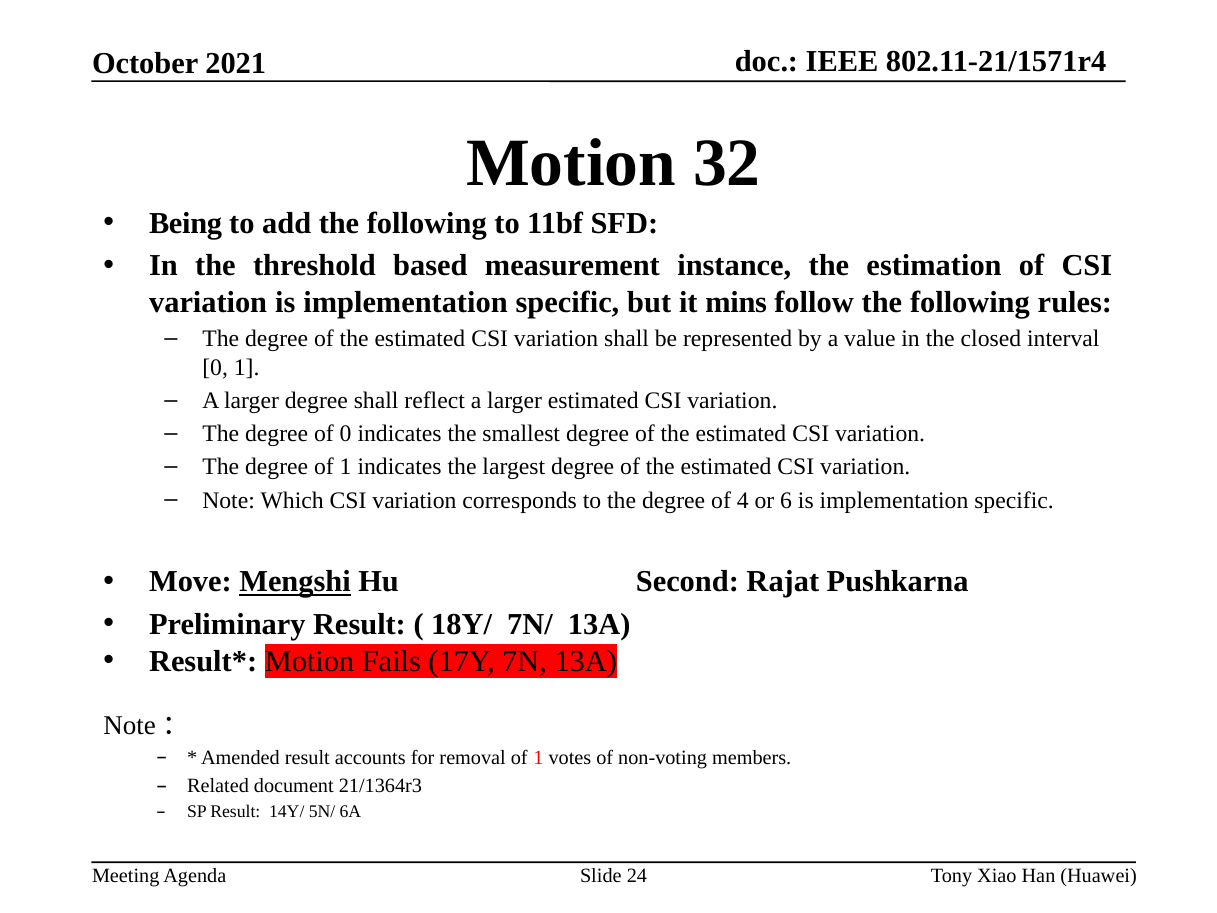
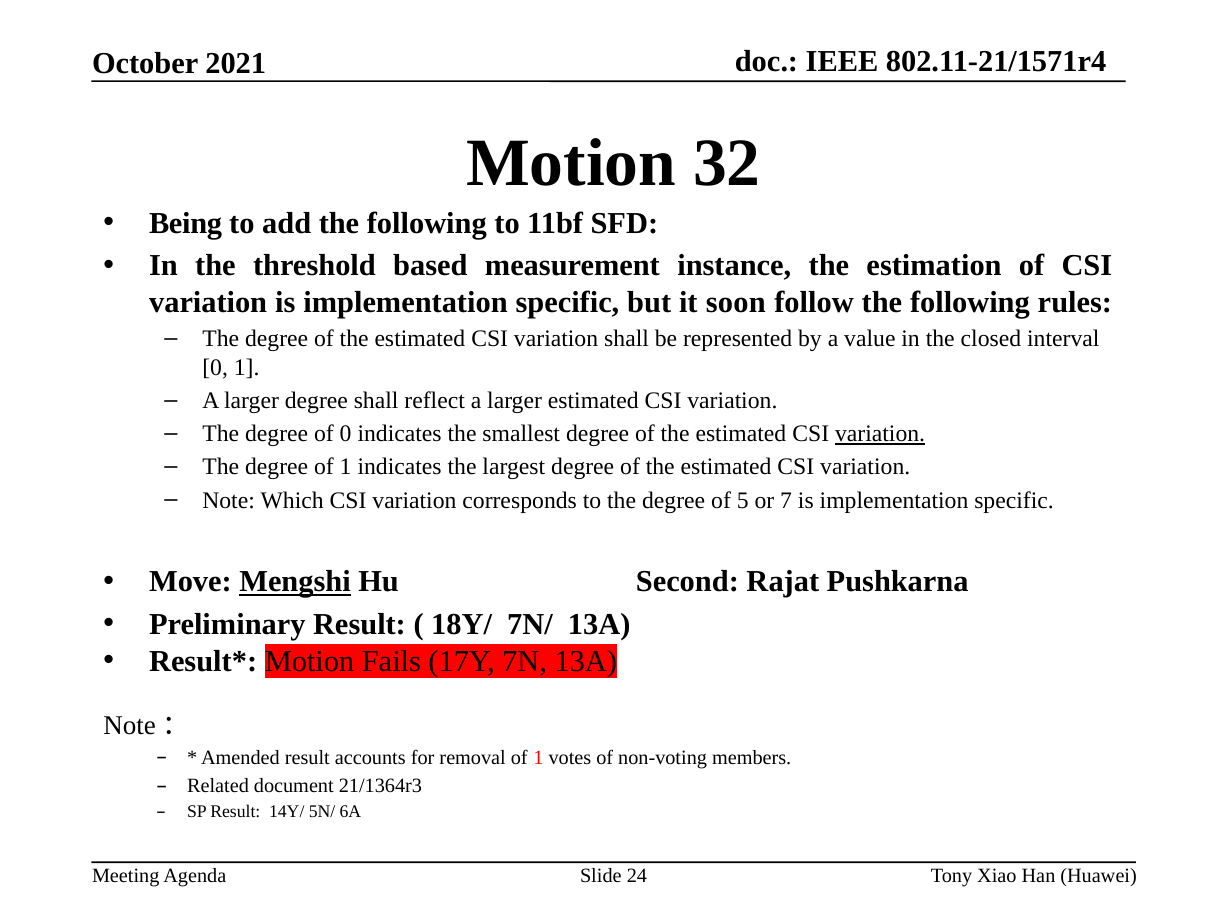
mins: mins -> soon
variation at (880, 434) underline: none -> present
4: 4 -> 5
6: 6 -> 7
